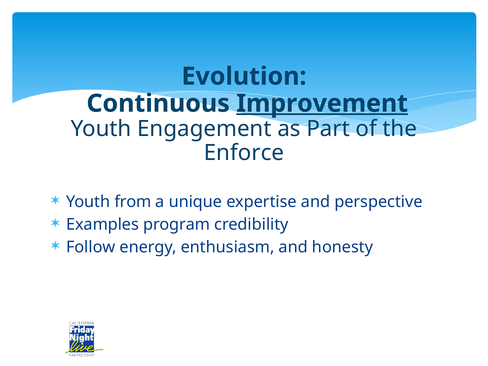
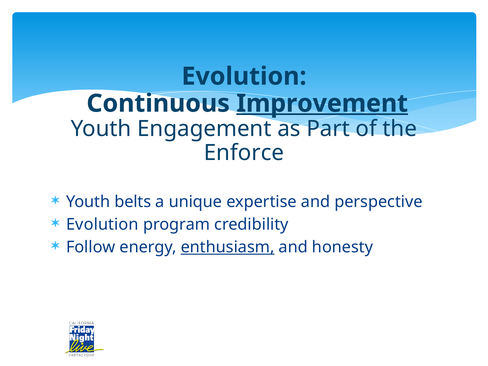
from: from -> belts
Examples at (102, 224): Examples -> Evolution
enthusiasm underline: none -> present
